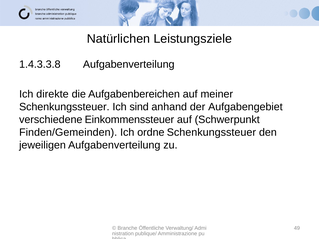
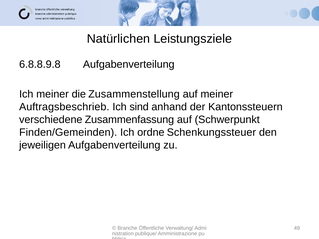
1.4.3.3.8: 1.4.3.3.8 -> 6.8.8.9.8
Ich direkte: direkte -> meiner
Aufgabenbereichen: Aufgabenbereichen -> Zusammenstellung
Schenkungssteuer at (64, 107): Schenkungssteuer -> Auftragsbeschrieb
Aufgabengebiet: Aufgabengebiet -> Kantonssteuern
Einkommenssteuer: Einkommenssteuer -> Zusammenfassung
